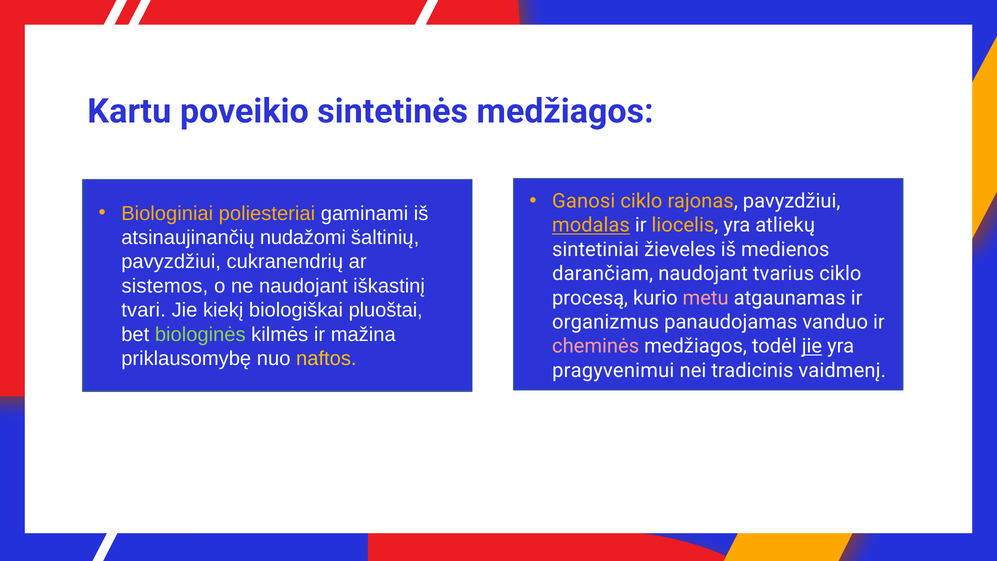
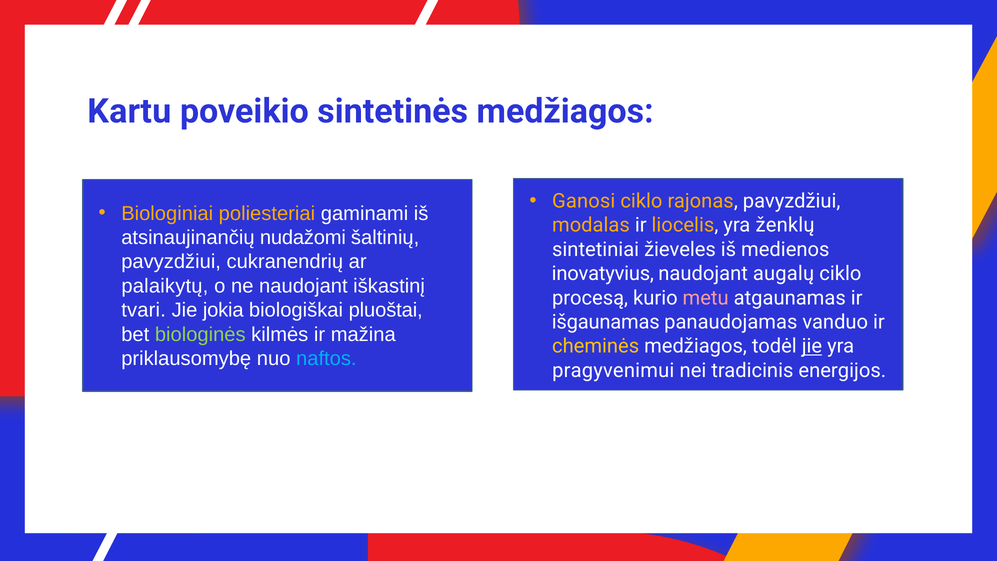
modalas underline: present -> none
atliekų: atliekų -> ženklų
darančiam: darančiam -> inovatyvius
tvarius: tvarius -> augalų
sistemos: sistemos -> palaikytų
kiekį: kiekį -> jokia
organizmus: organizmus -> išgaunamas
cheminės colour: pink -> yellow
naftos colour: yellow -> light blue
vaidmenį: vaidmenį -> energijos
